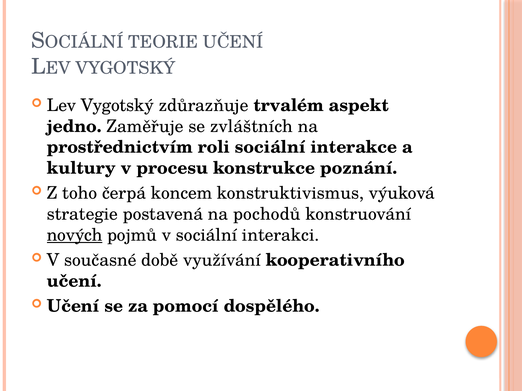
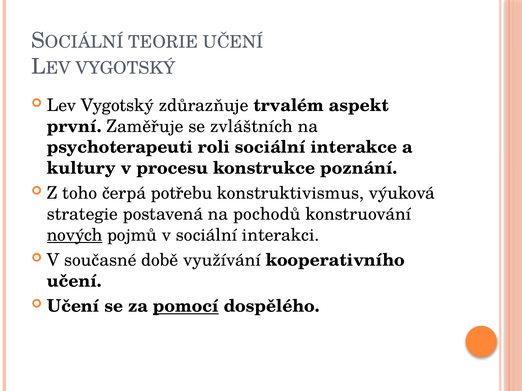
jedno: jedno -> první
prostřednictvím: prostřednictvím -> psychoterapeuti
koncem: koncem -> potřebu
pomocí underline: none -> present
